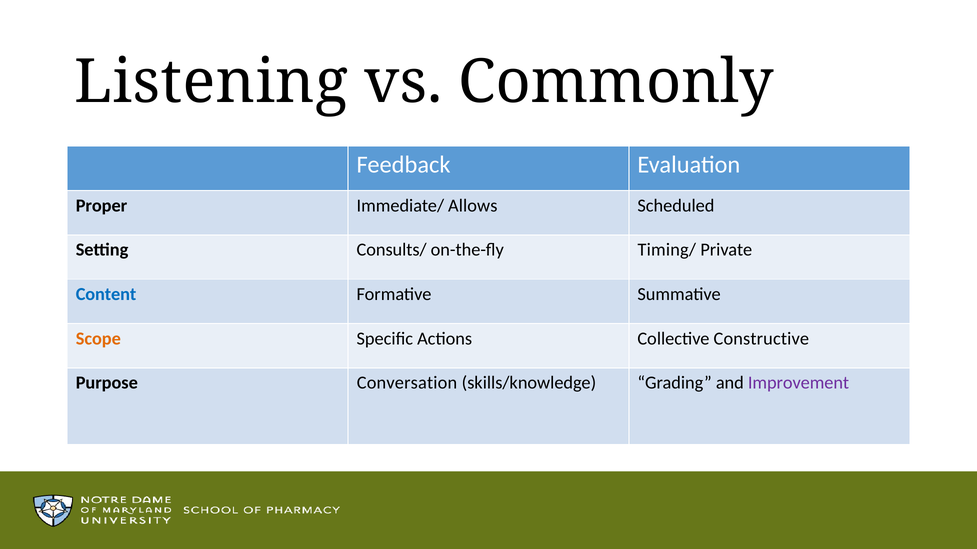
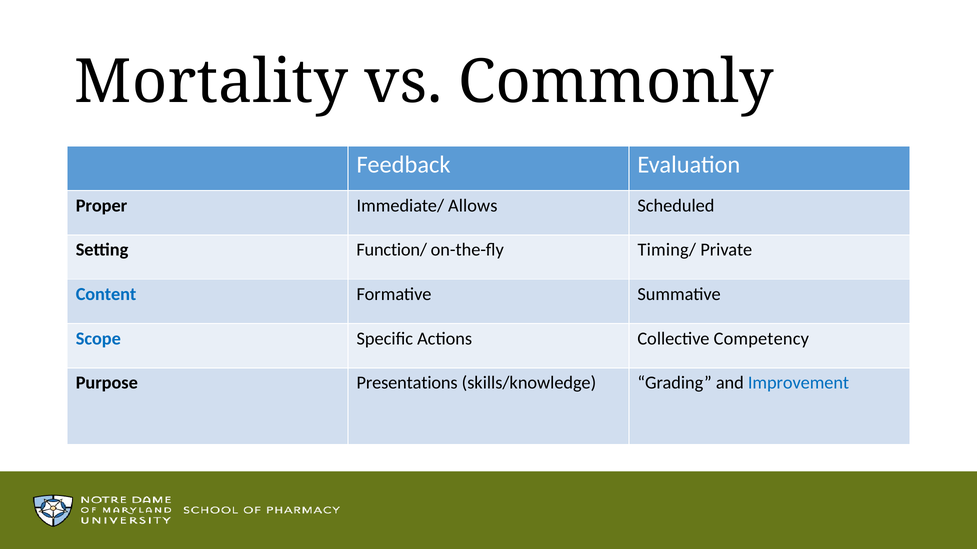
Listening: Listening -> Mortality
Consults/: Consults/ -> Function/
Scope colour: orange -> blue
Constructive: Constructive -> Competency
Conversation: Conversation -> Presentations
Improvement colour: purple -> blue
